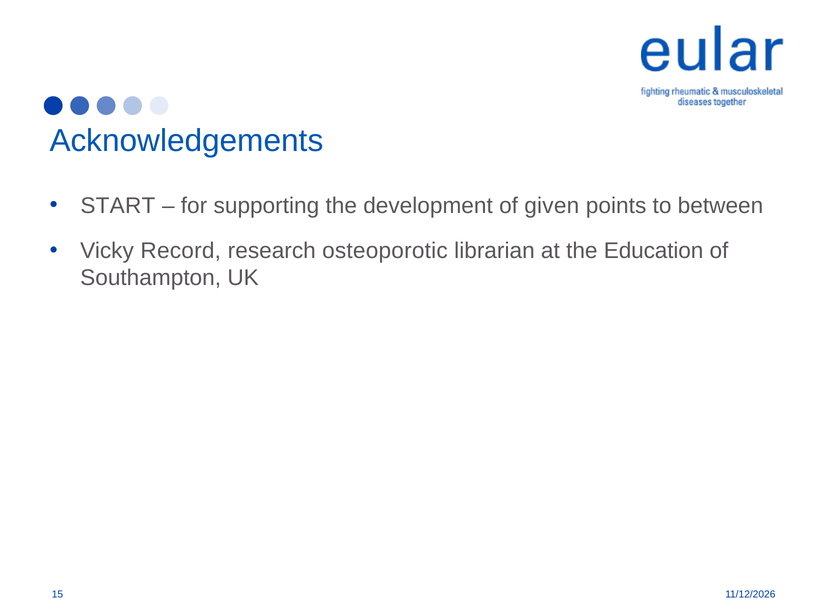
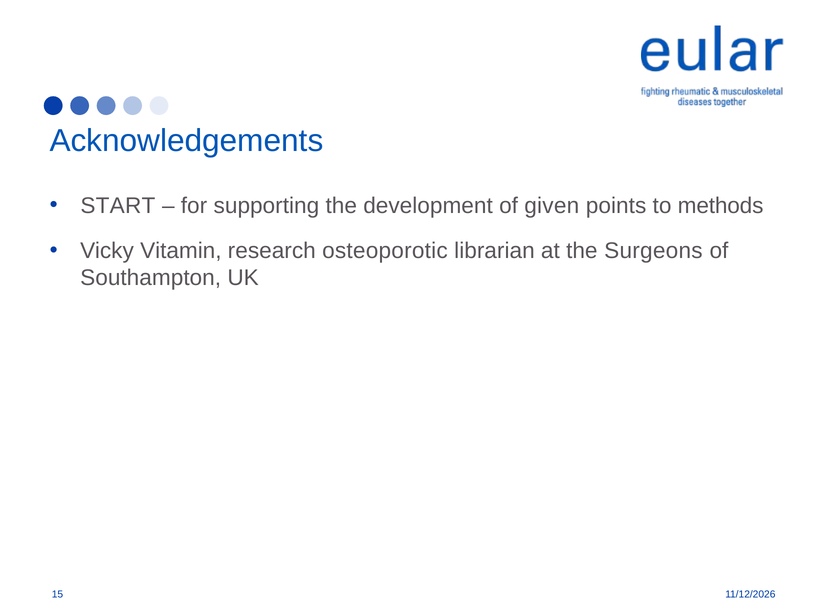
between: between -> methods
Record: Record -> Vitamin
Education: Education -> Surgeons
